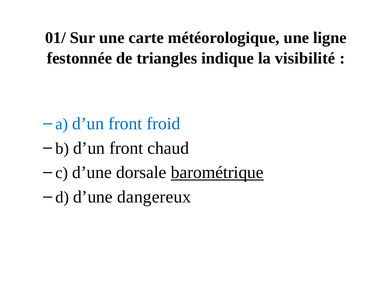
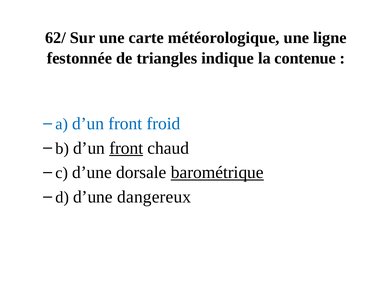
01/: 01/ -> 62/
visibilité: visibilité -> contenue
front at (126, 148) underline: none -> present
